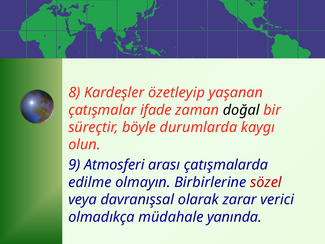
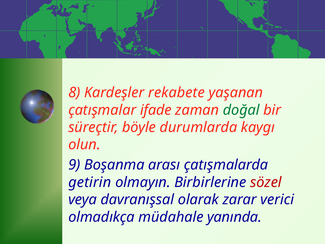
özetleyip: özetleyip -> rekabete
doğal colour: black -> green
Atmosferi: Atmosferi -> Boşanma
edilme: edilme -> getirin
